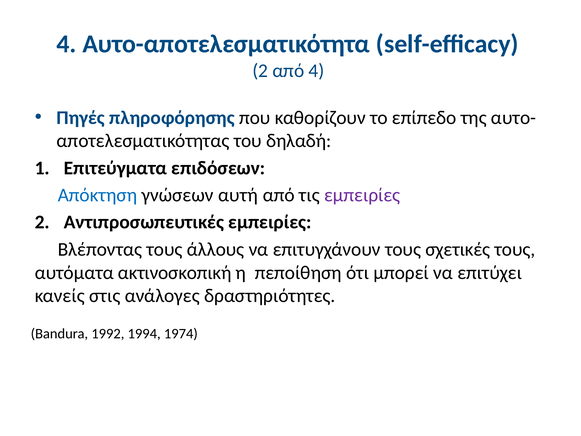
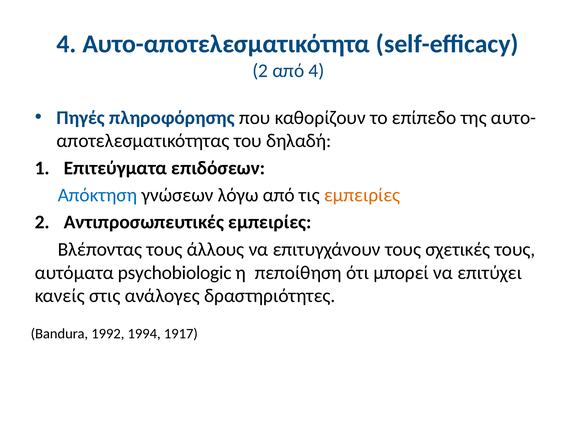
αυτή: αυτή -> λόγω
εμπειρίες at (362, 195) colour: purple -> orange
ακτινοσκοπική: ακτινοσκοπική -> psychobiologic
1974: 1974 -> 1917
